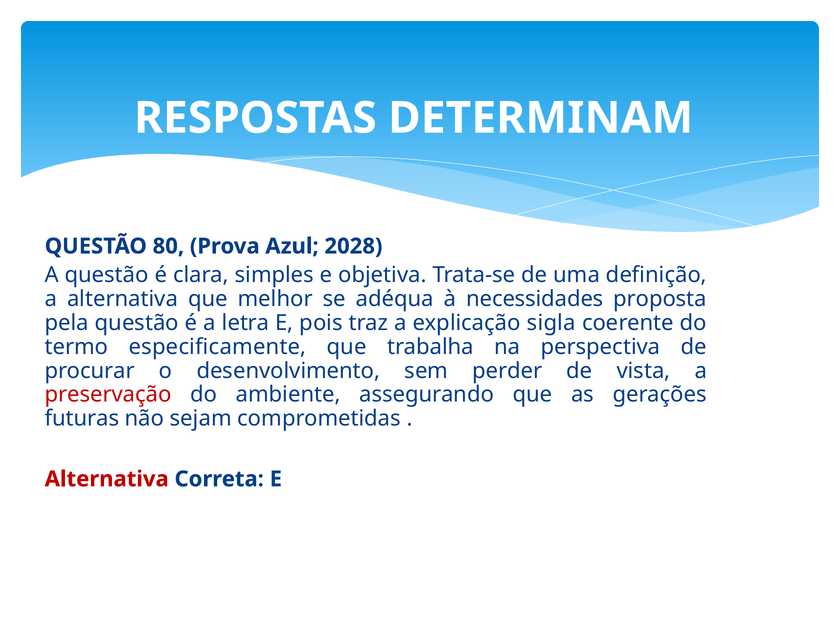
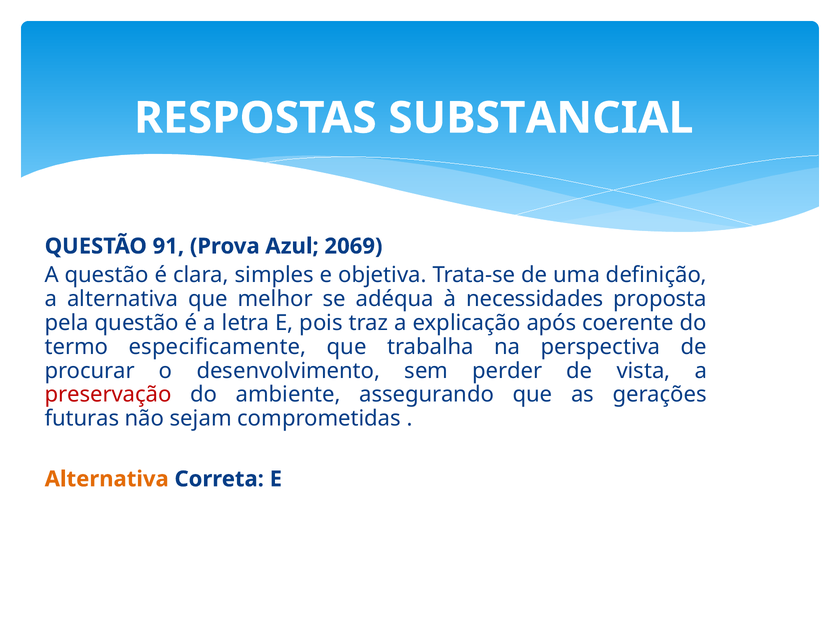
DETERMINAM: DETERMINAM -> SUBSTANCIAL
80: 80 -> 91
2028: 2028 -> 2069
sigla: sigla -> após
Alternativa at (107, 479) colour: red -> orange
